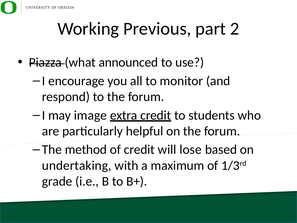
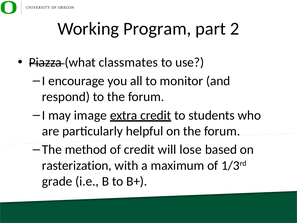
Previous: Previous -> Program
announced: announced -> classmates
undertaking: undertaking -> rasterization
